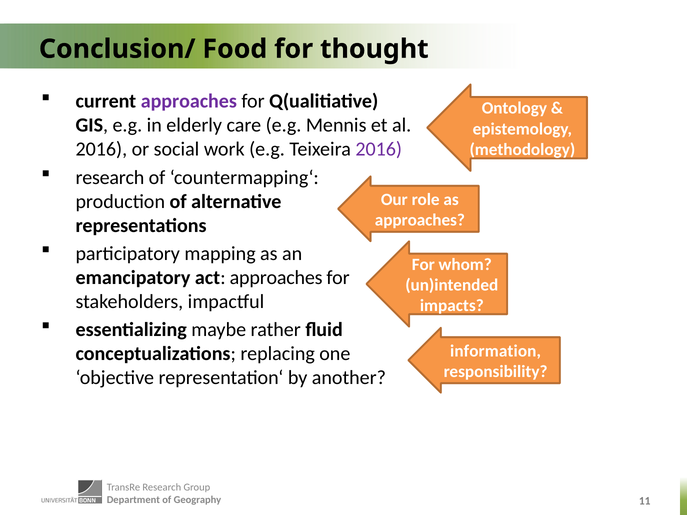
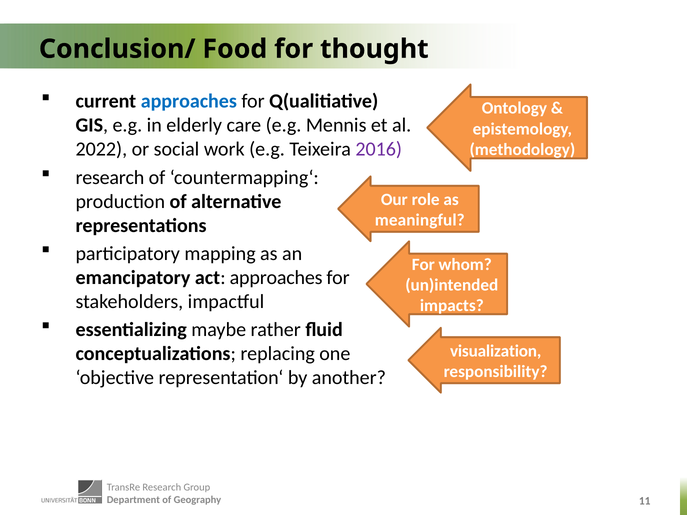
approaches at (189, 101) colour: purple -> blue
2016 at (101, 149): 2016 -> 2022
approaches at (420, 220): approaches -> meaningful
information: information -> visualization
